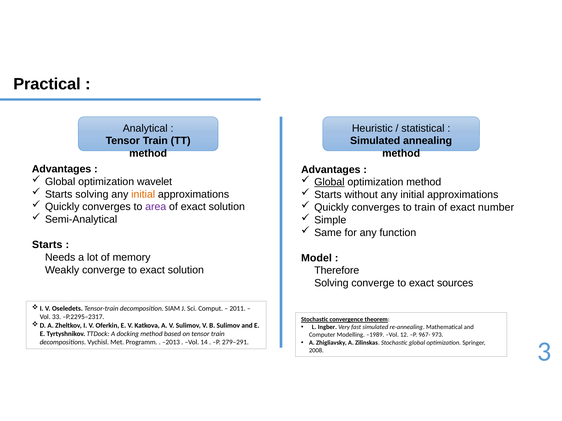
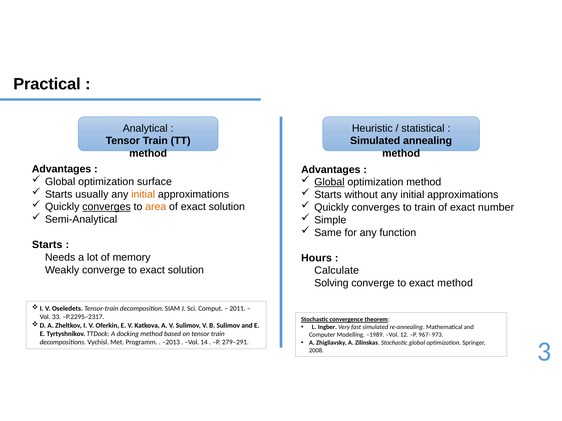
wavelet: wavelet -> surface
Starts solving: solving -> usually
converges at (107, 207) underline: none -> present
area colour: purple -> orange
Model: Model -> Hours
Therefore: Therefore -> Calculate
exact sources: sources -> method
